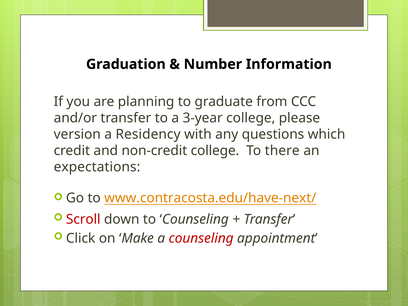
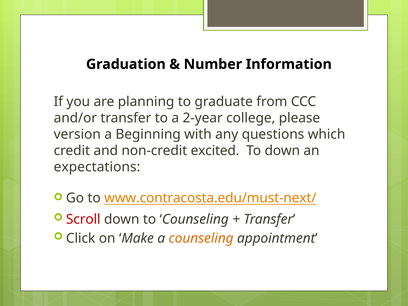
3-year: 3-year -> 2-year
Residency: Residency -> Beginning
non-credit college: college -> excited
To there: there -> down
www.contracosta.edu/have-next/: www.contracosta.edu/have-next/ -> www.contracosta.edu/must-next/
counseling at (201, 238) colour: red -> orange
